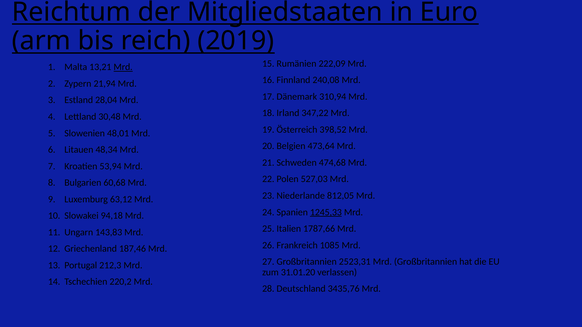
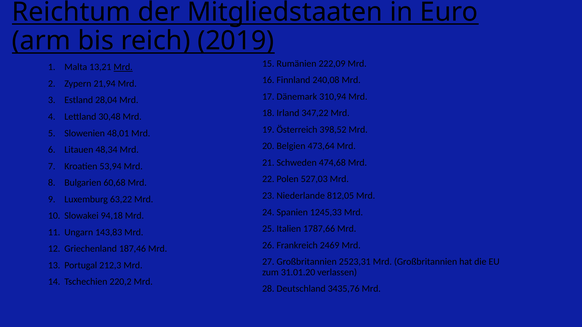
63,12: 63,12 -> 63,22
1245,33 underline: present -> none
1085: 1085 -> 2469
